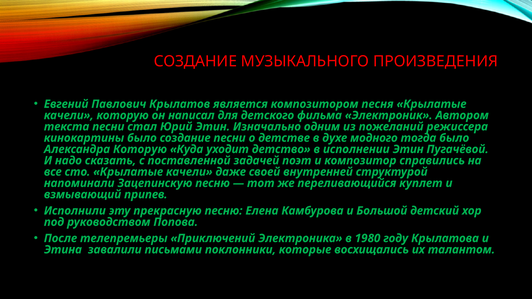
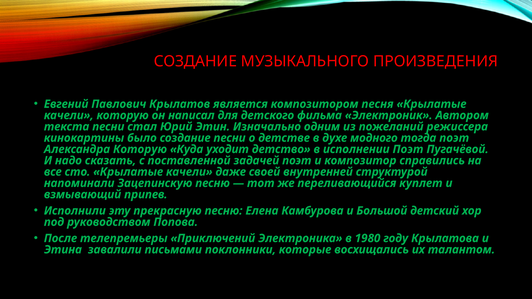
тогда было: было -> поэт
исполнении Этин: Этин -> Поэт
